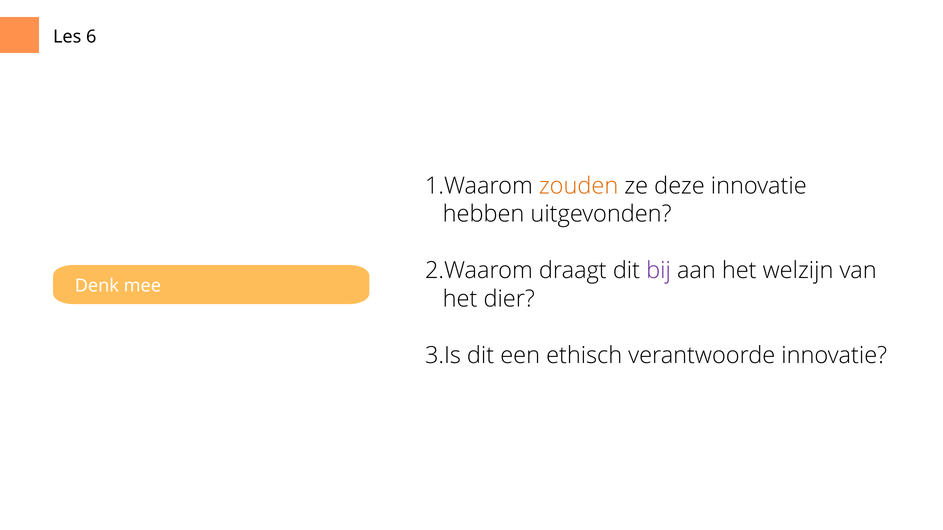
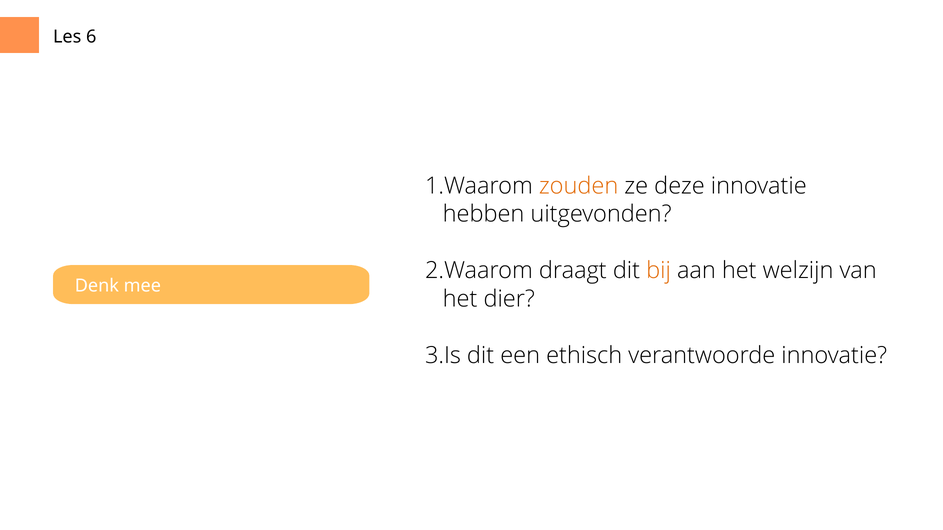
bij colour: purple -> orange
